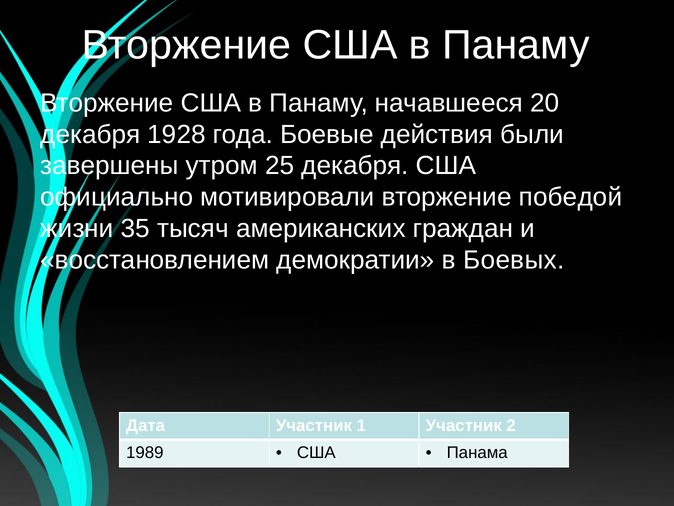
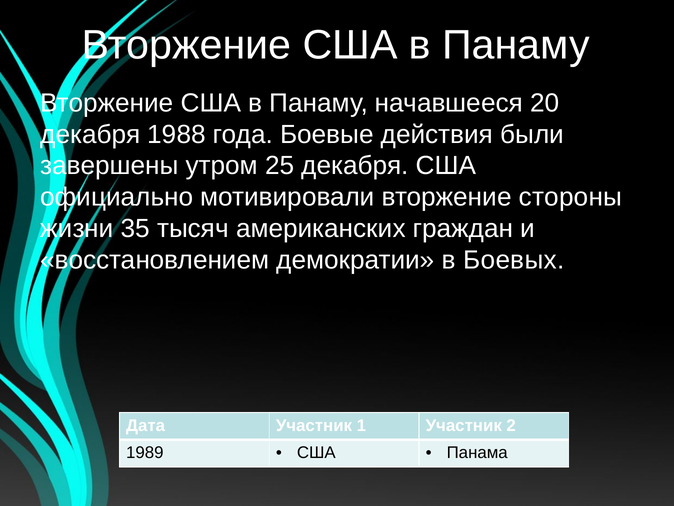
1928: 1928 -> 1988
победой: победой -> стороны
